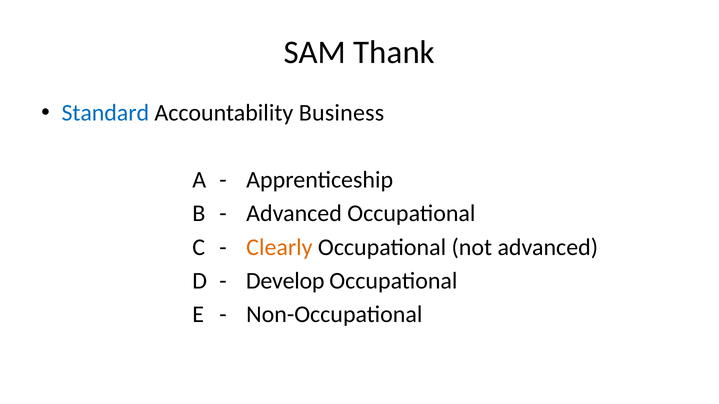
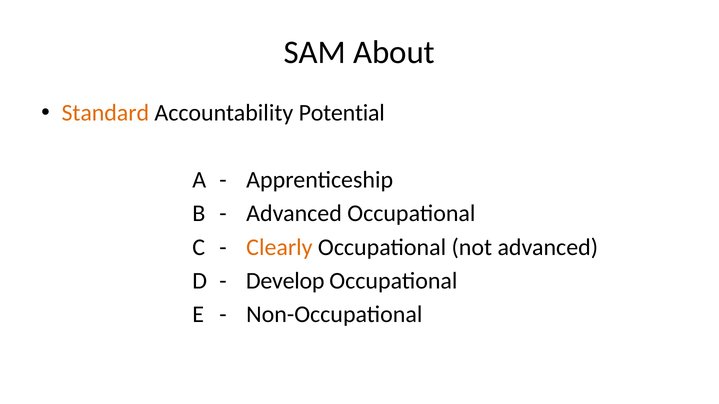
Thank: Thank -> About
Standard colour: blue -> orange
Business: Business -> Potential
